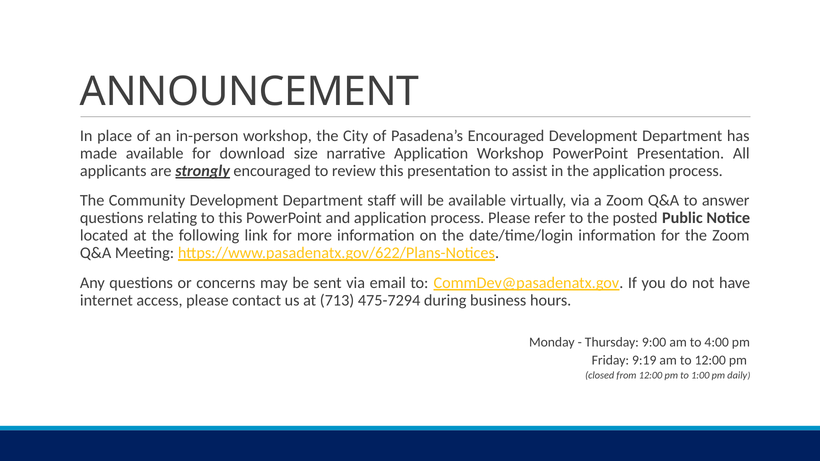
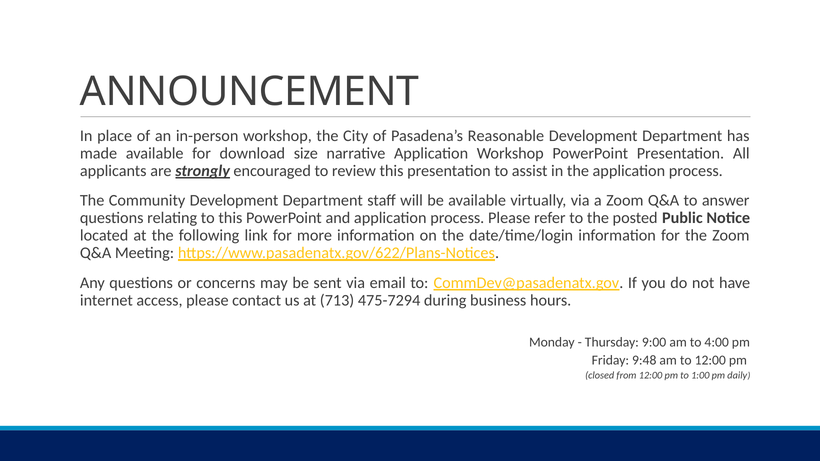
Pasadena’s Encouraged: Encouraged -> Reasonable
9:19: 9:19 -> 9:48
